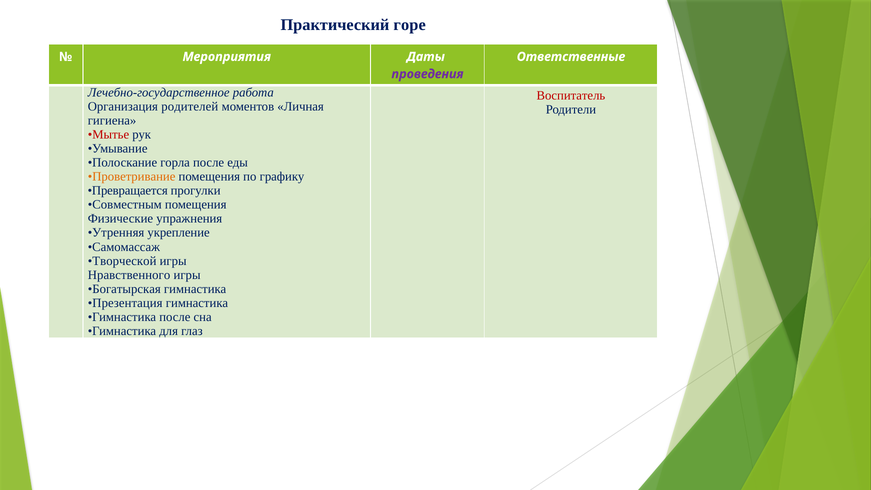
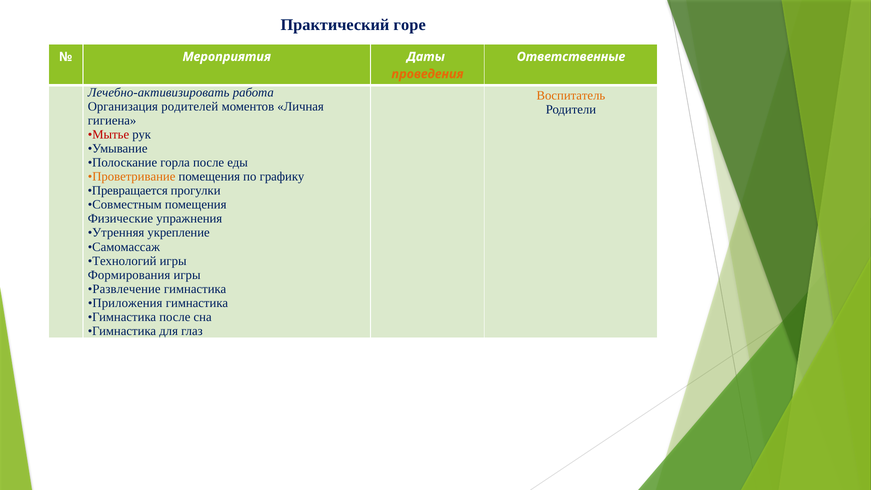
проведения colour: purple -> orange
Лечебно-государственное: Лечебно-государственное -> Лечебно-активизировать
Воспитатель colour: red -> orange
Творческой: Творческой -> Технологий
Нравственного: Нравственного -> Формирования
Богатырская: Богатырская -> Развлечение
Презентация: Презентация -> Приложения
